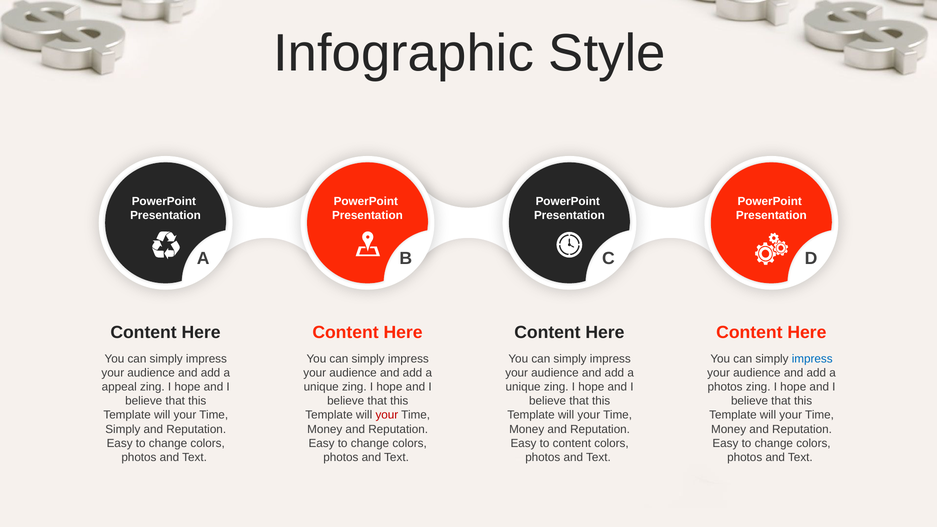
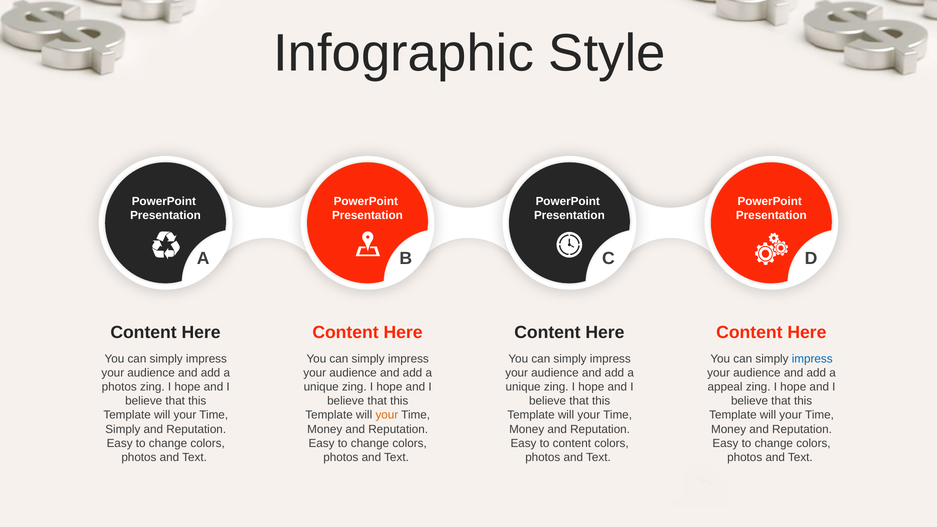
appeal at (119, 387): appeal -> photos
photos at (725, 387): photos -> appeal
your at (387, 415) colour: red -> orange
